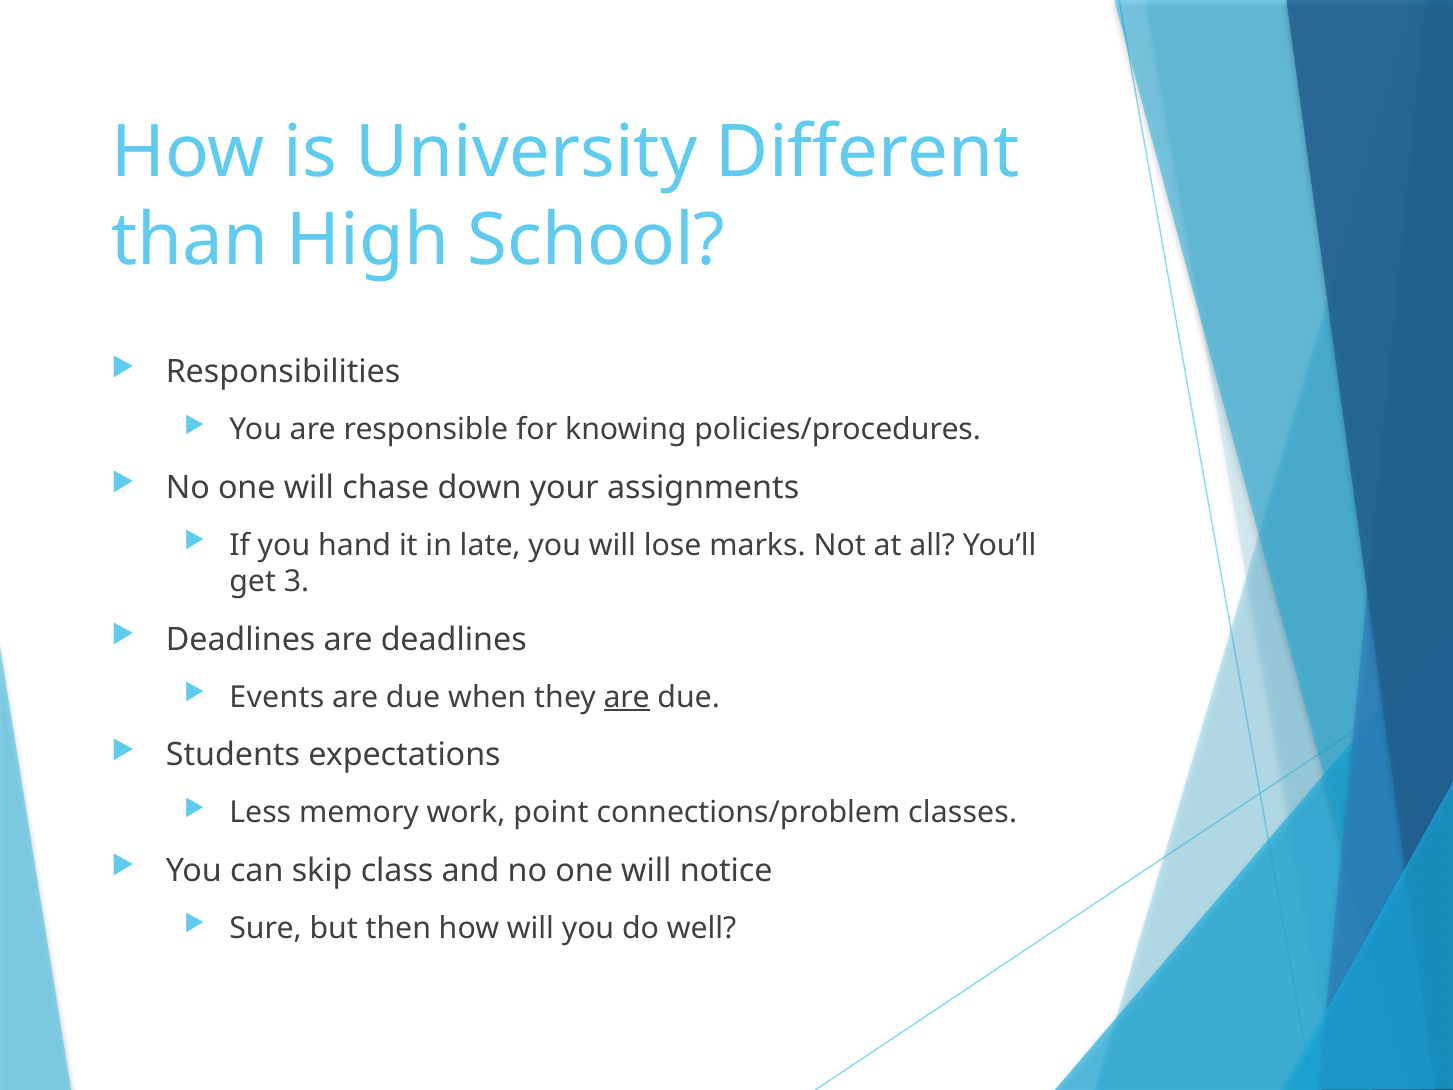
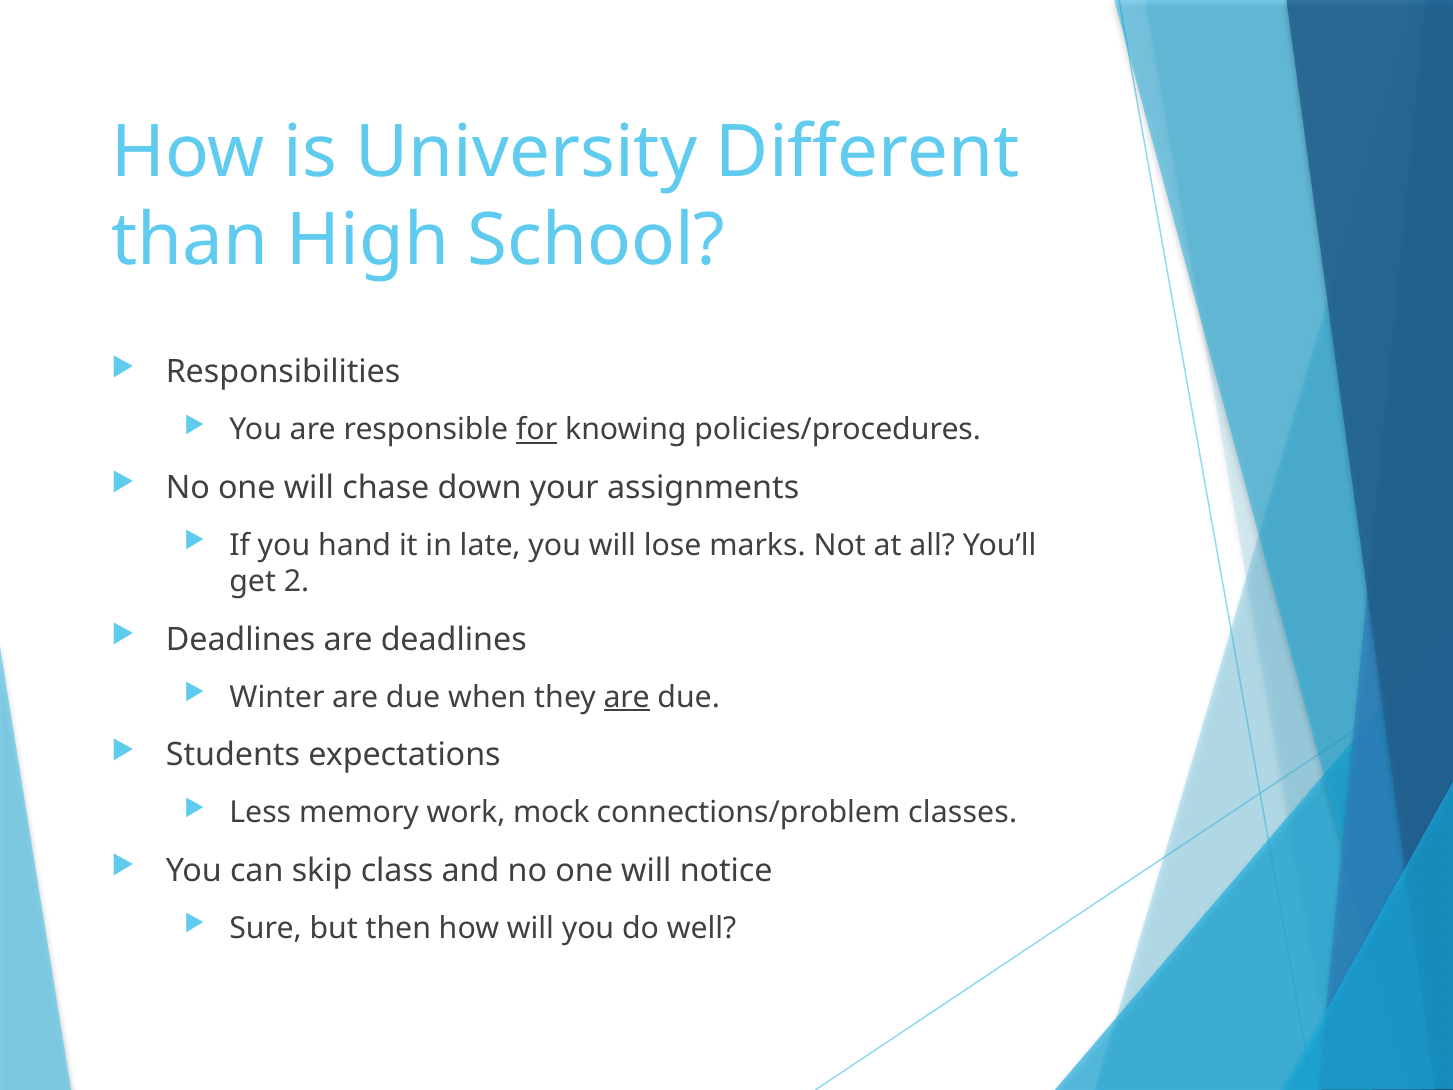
for underline: none -> present
3: 3 -> 2
Events: Events -> Winter
point: point -> mock
